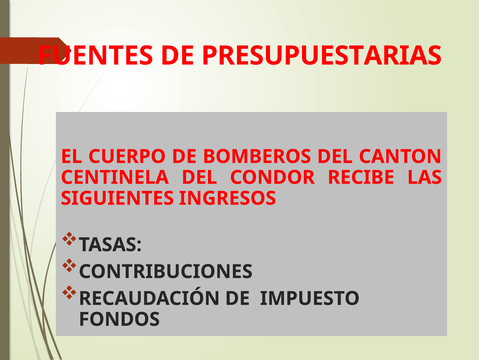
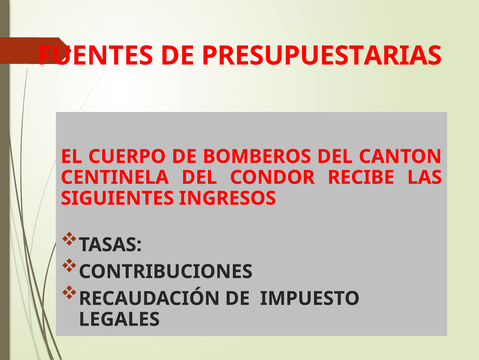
FONDOS: FONDOS -> LEGALES
